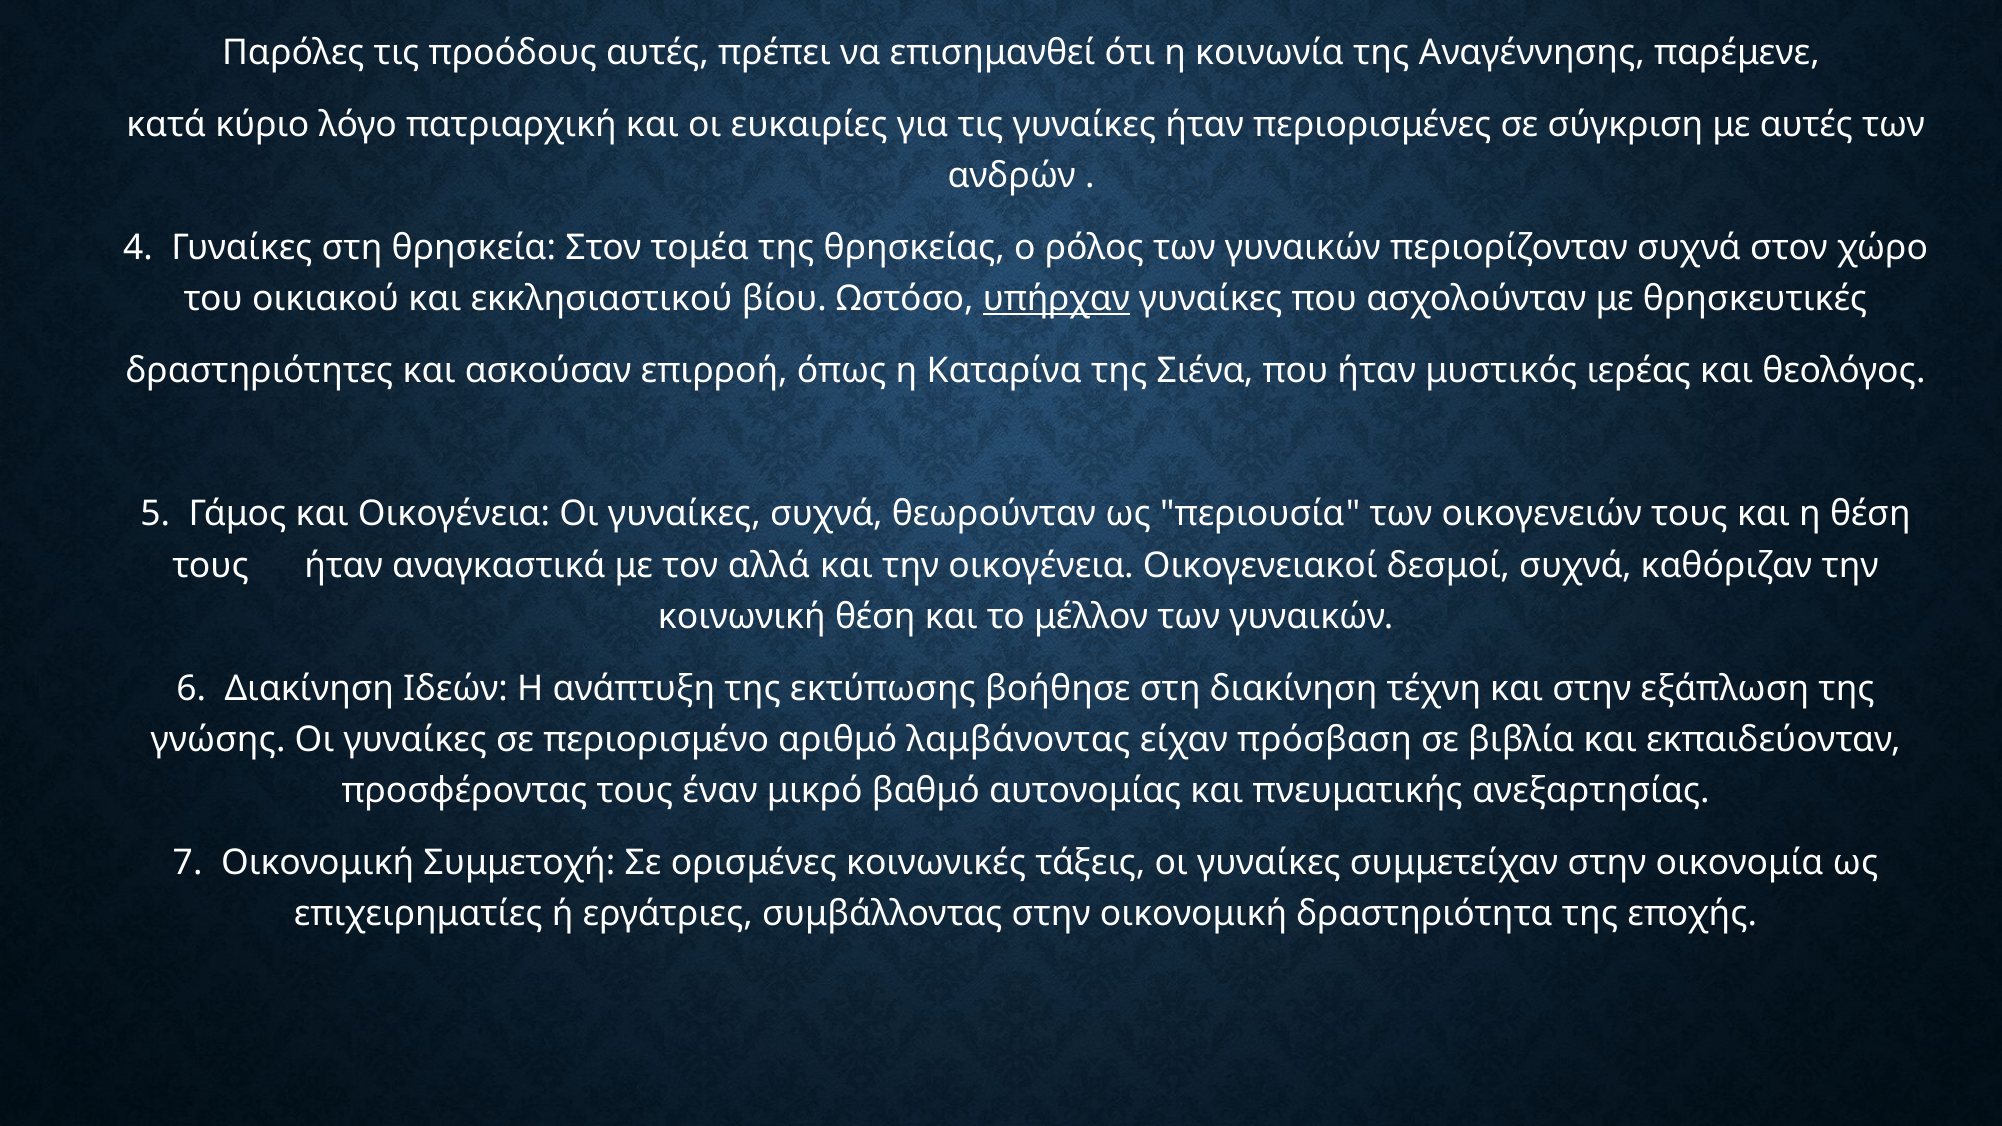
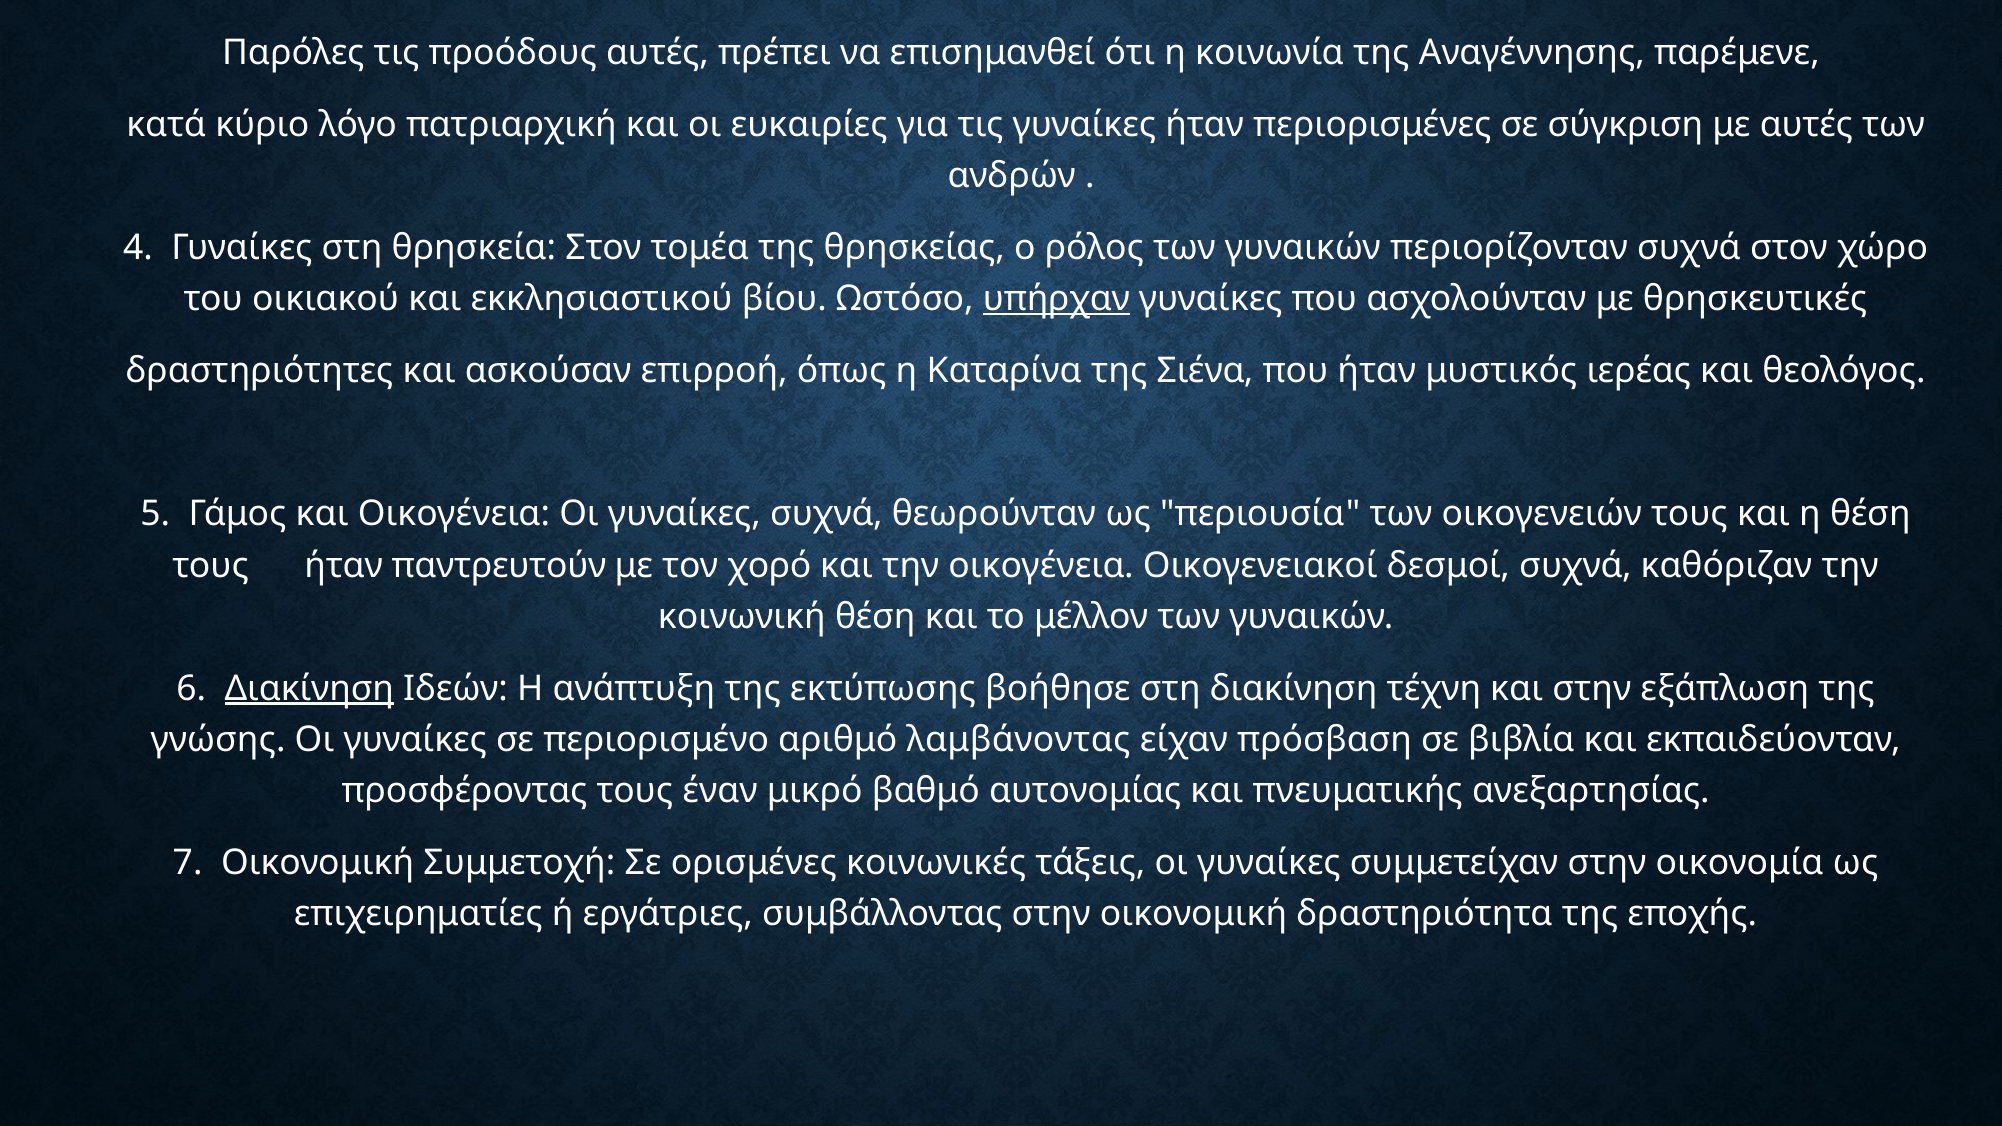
αναγκαστικά: αναγκαστικά -> παντρευτούν
αλλά: αλλά -> χορό
Διακίνηση at (309, 688) underline: none -> present
